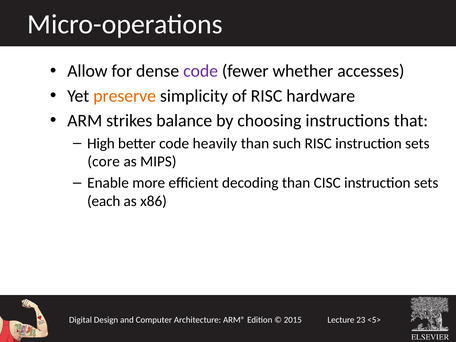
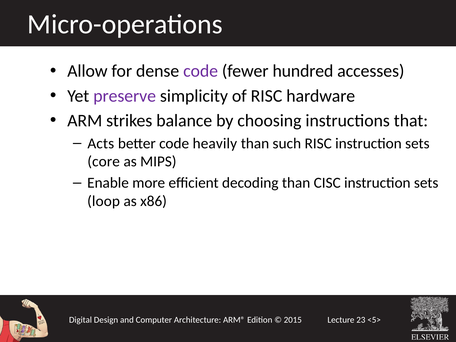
whether: whether -> hundred
preserve colour: orange -> purple
High: High -> Acts
each: each -> loop
